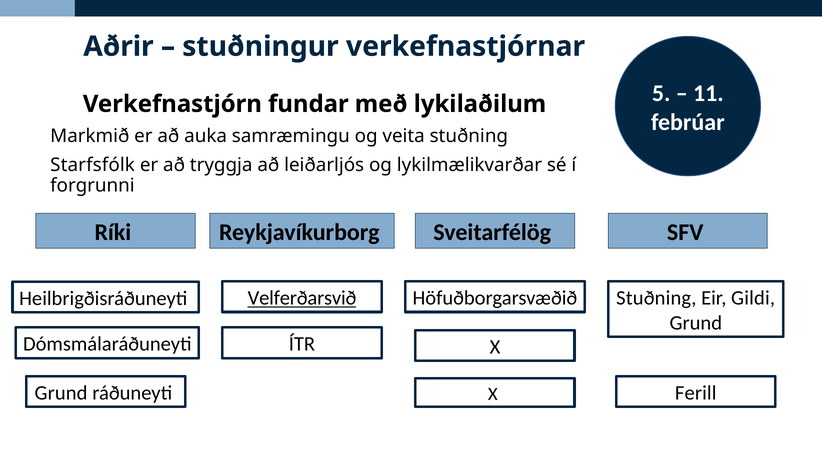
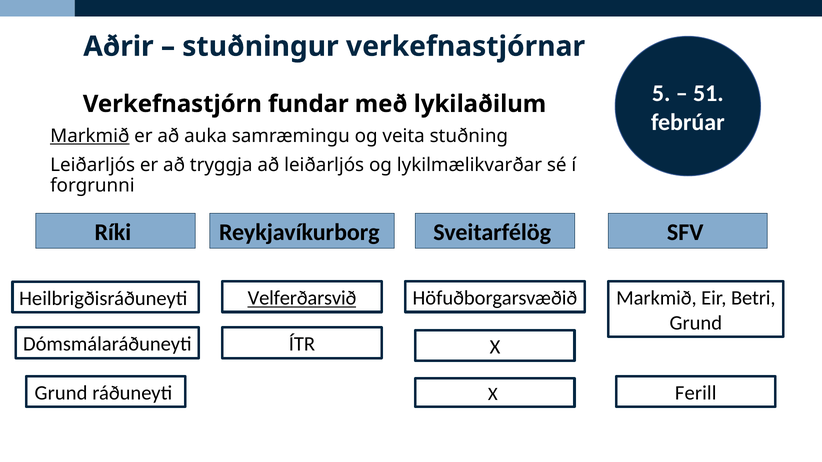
11: 11 -> 51
Markmið at (90, 136) underline: none -> present
Starfsfólk at (93, 165): Starfsfólk -> Leiðarljós
Stuðning at (656, 298): Stuðning -> Markmið
Gildi: Gildi -> Betri
